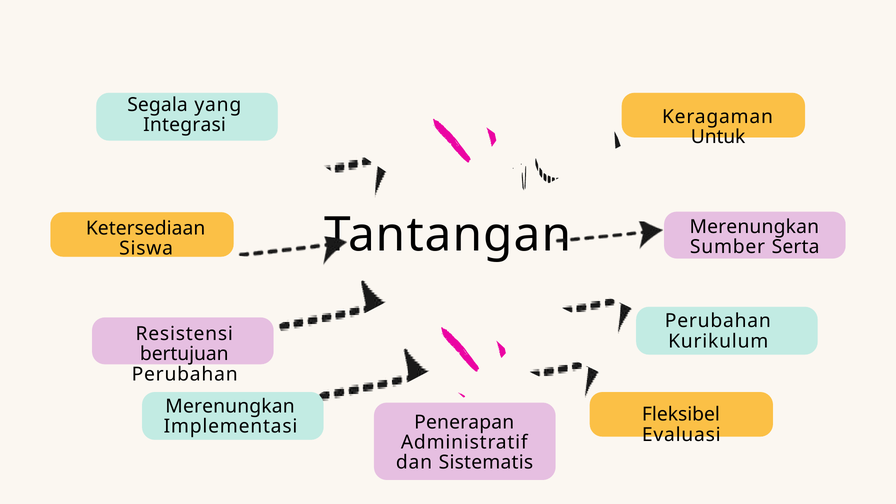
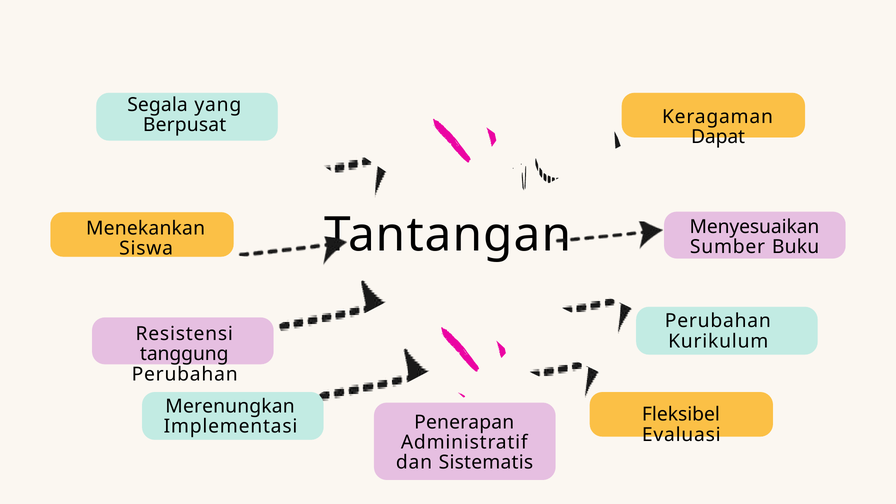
Integrasi: Integrasi -> Berpusat
Untuk: Untuk -> Dapat
Merenungkan at (754, 227): Merenungkan -> Menyesuaikan
Ketersediaan: Ketersediaan -> Menekankan
Serta: Serta -> Buku
bertujuan: bertujuan -> tanggung
